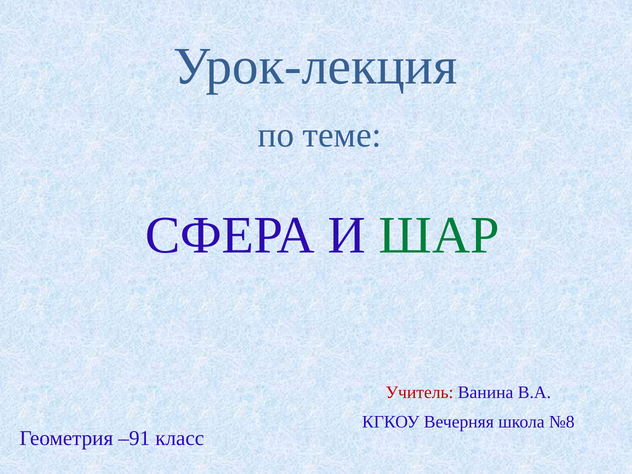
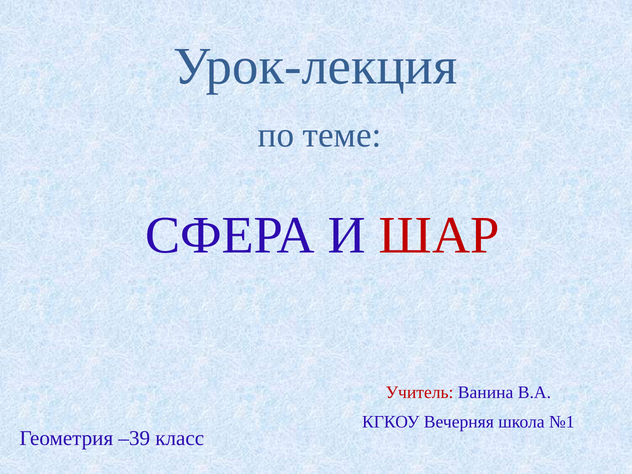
ШАР colour: green -> red
№8: №8 -> №1
–91: –91 -> –39
